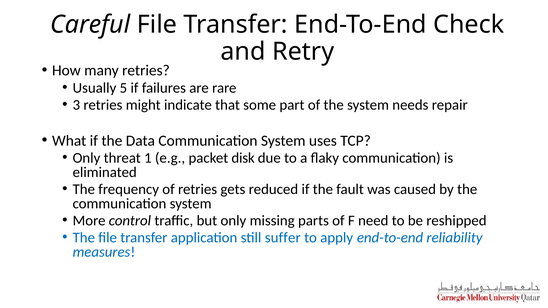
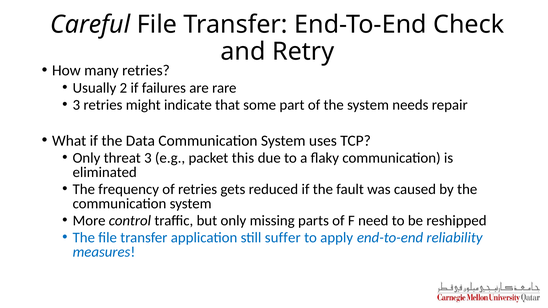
5: 5 -> 2
threat 1: 1 -> 3
disk: disk -> this
